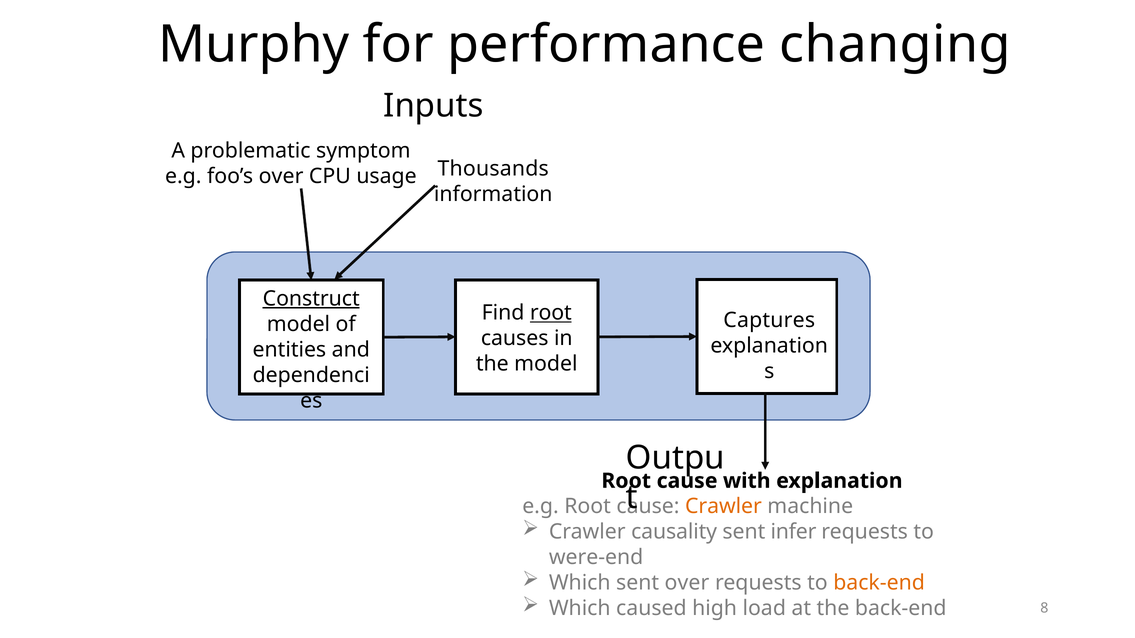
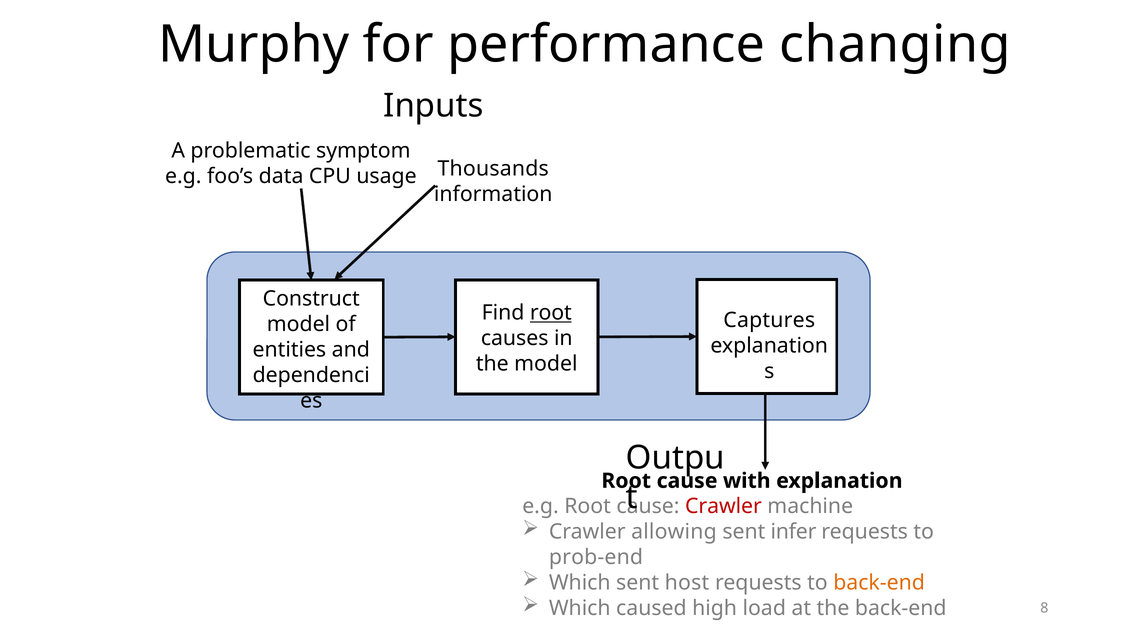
foo’s over: over -> data
Construct underline: present -> none
Crawler at (723, 507) colour: orange -> red
causality: causality -> allowing
were-end: were-end -> prob-end
sent over: over -> host
